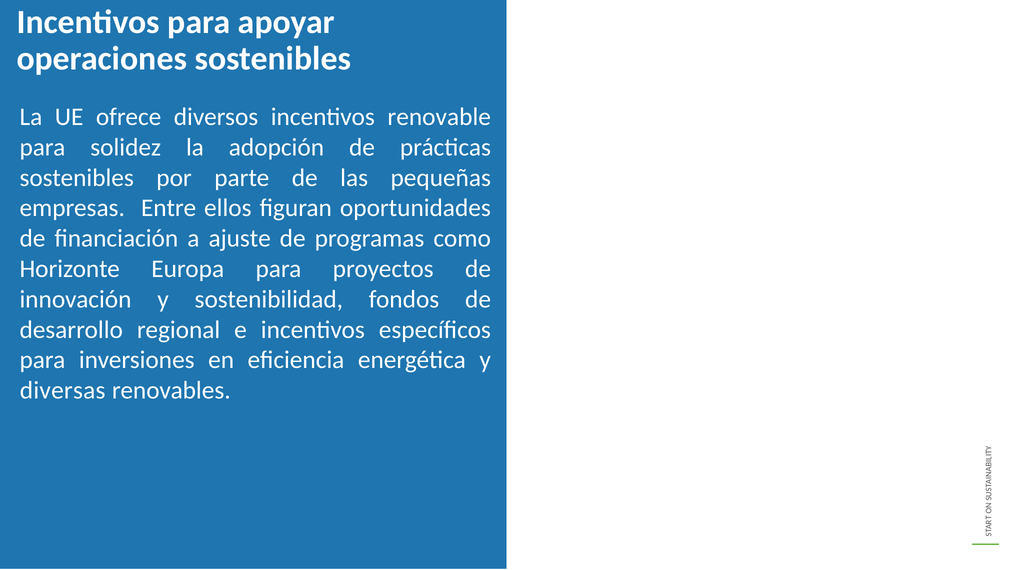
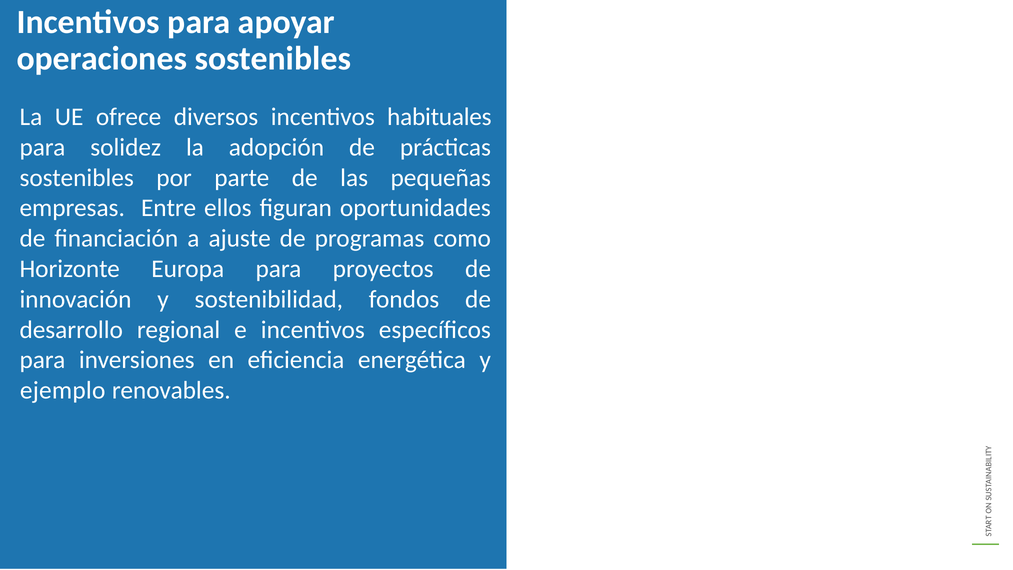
renovable: renovable -> habituales
diversas: diversas -> ejemplo
